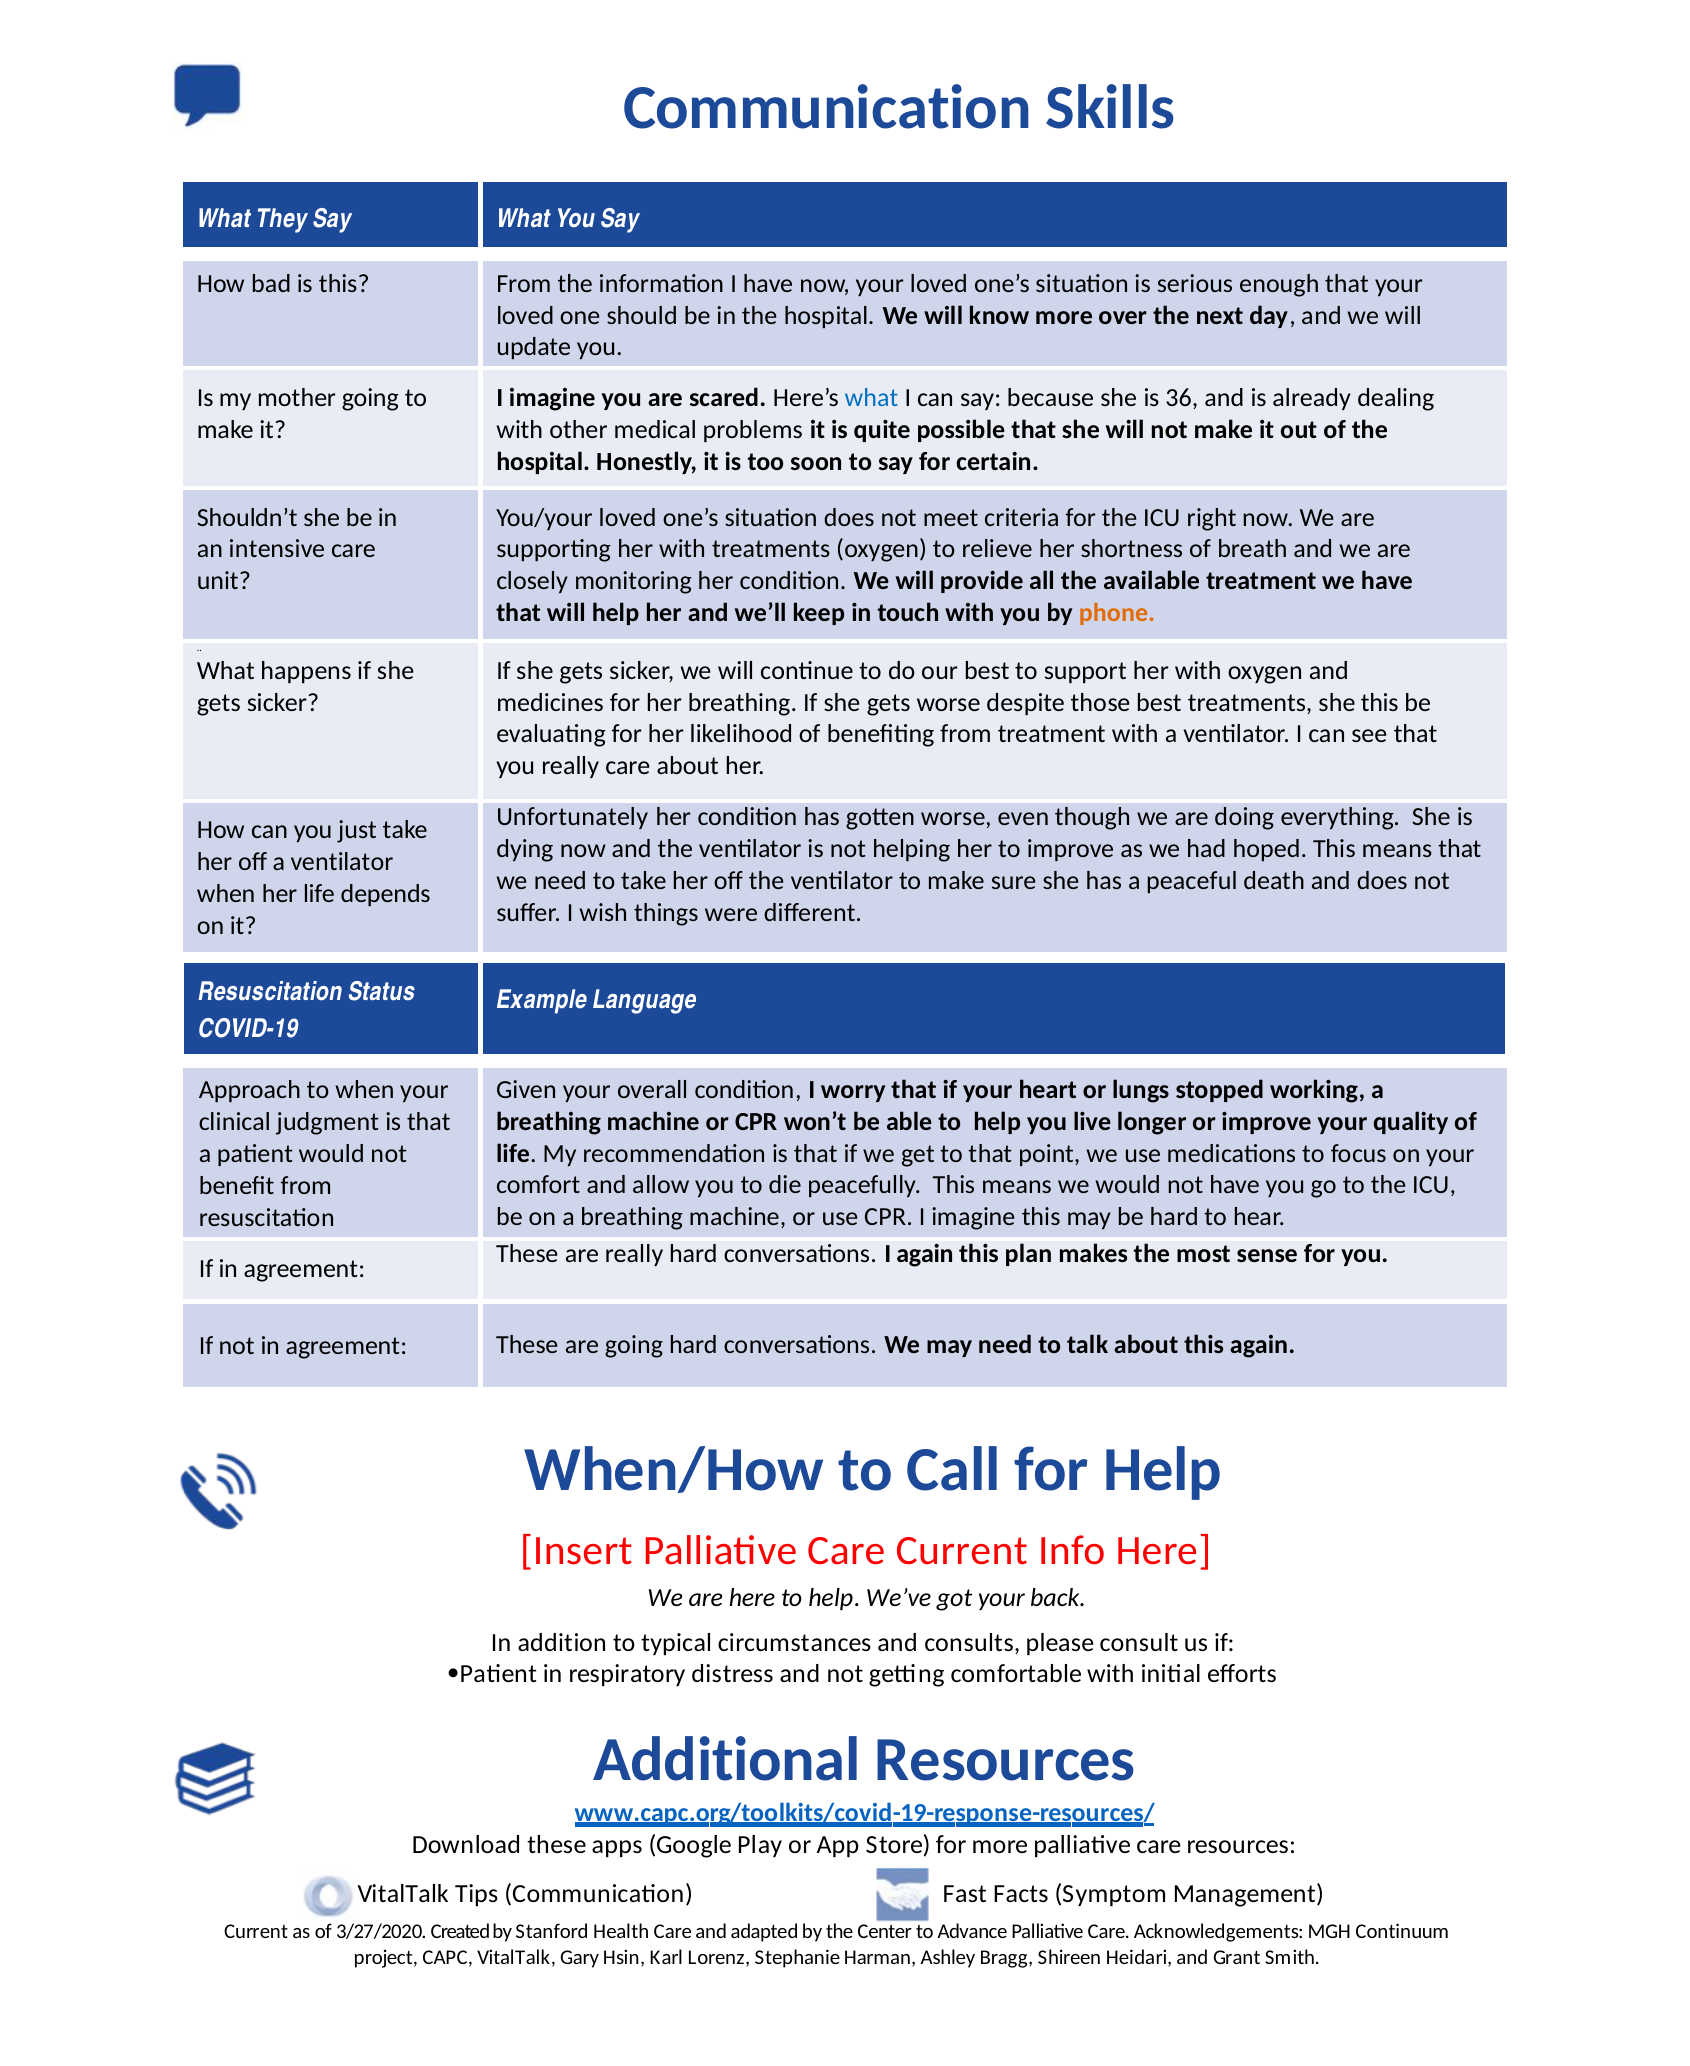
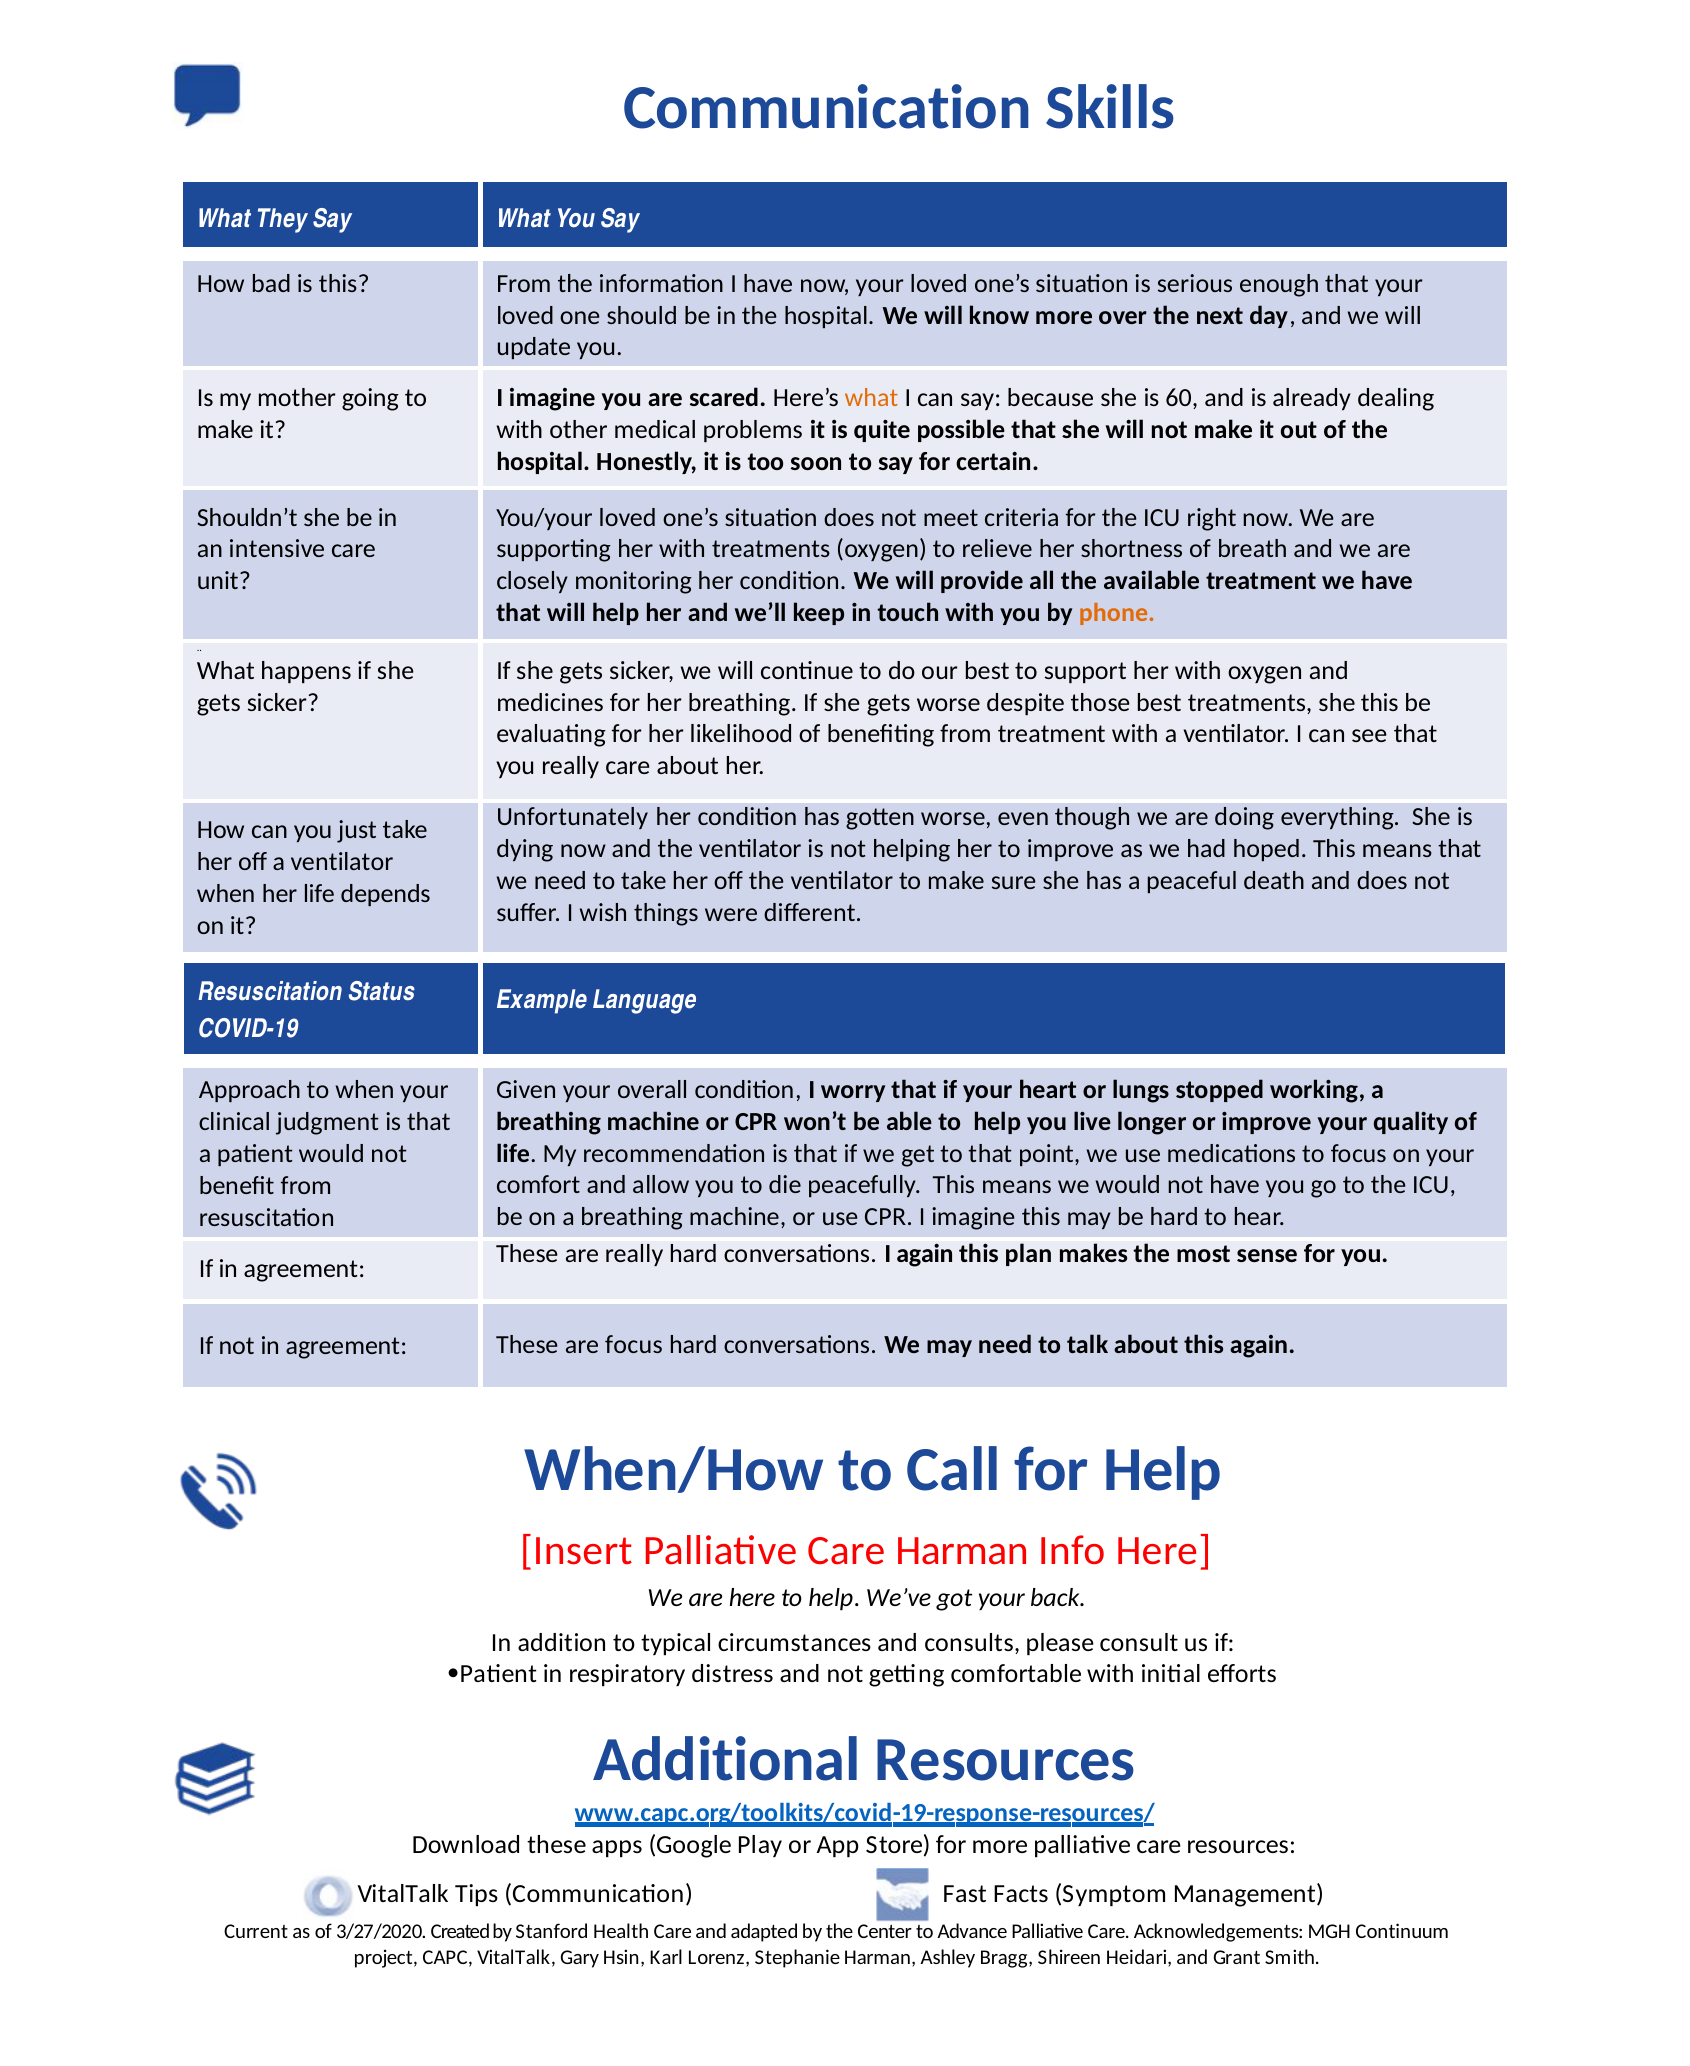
what at (872, 398) colour: blue -> orange
36: 36 -> 60
are going: going -> focus
Care Current: Current -> Harman
